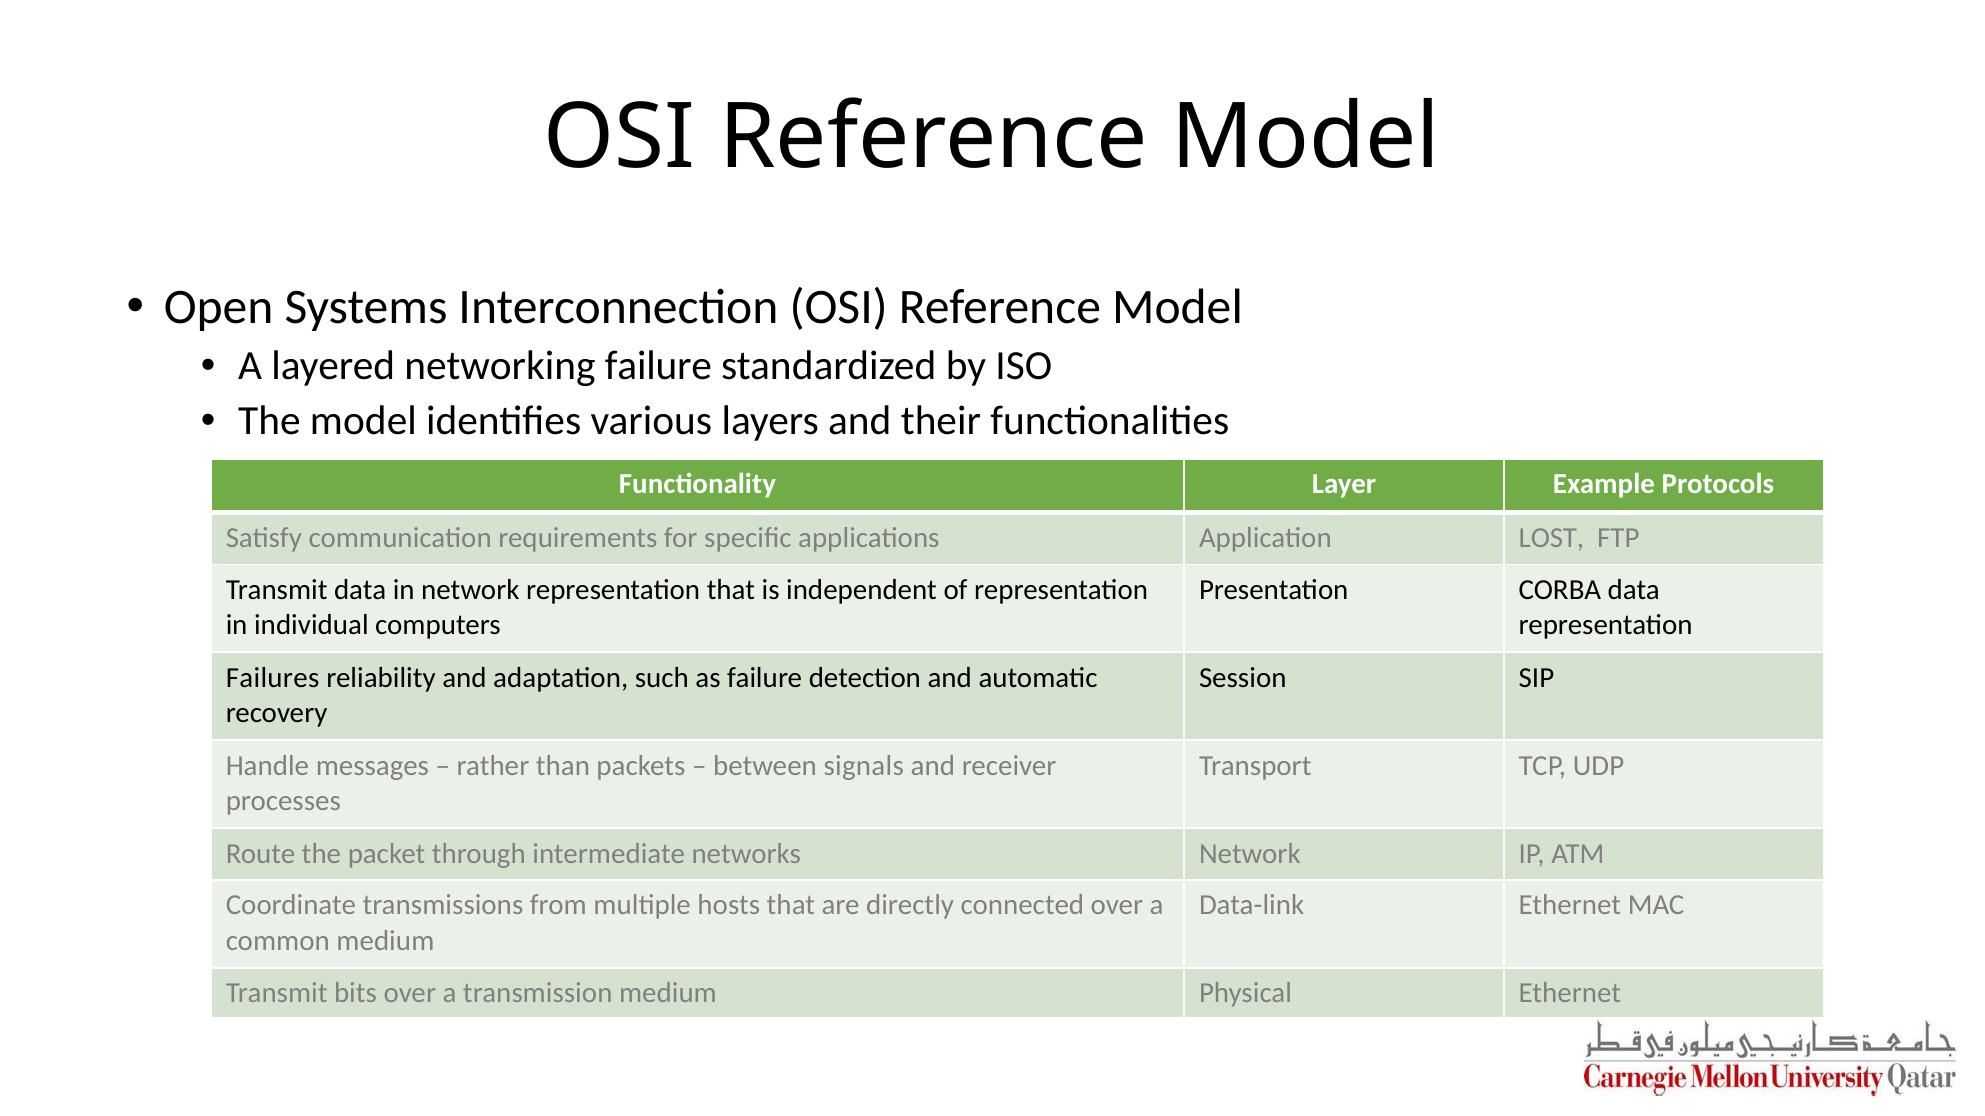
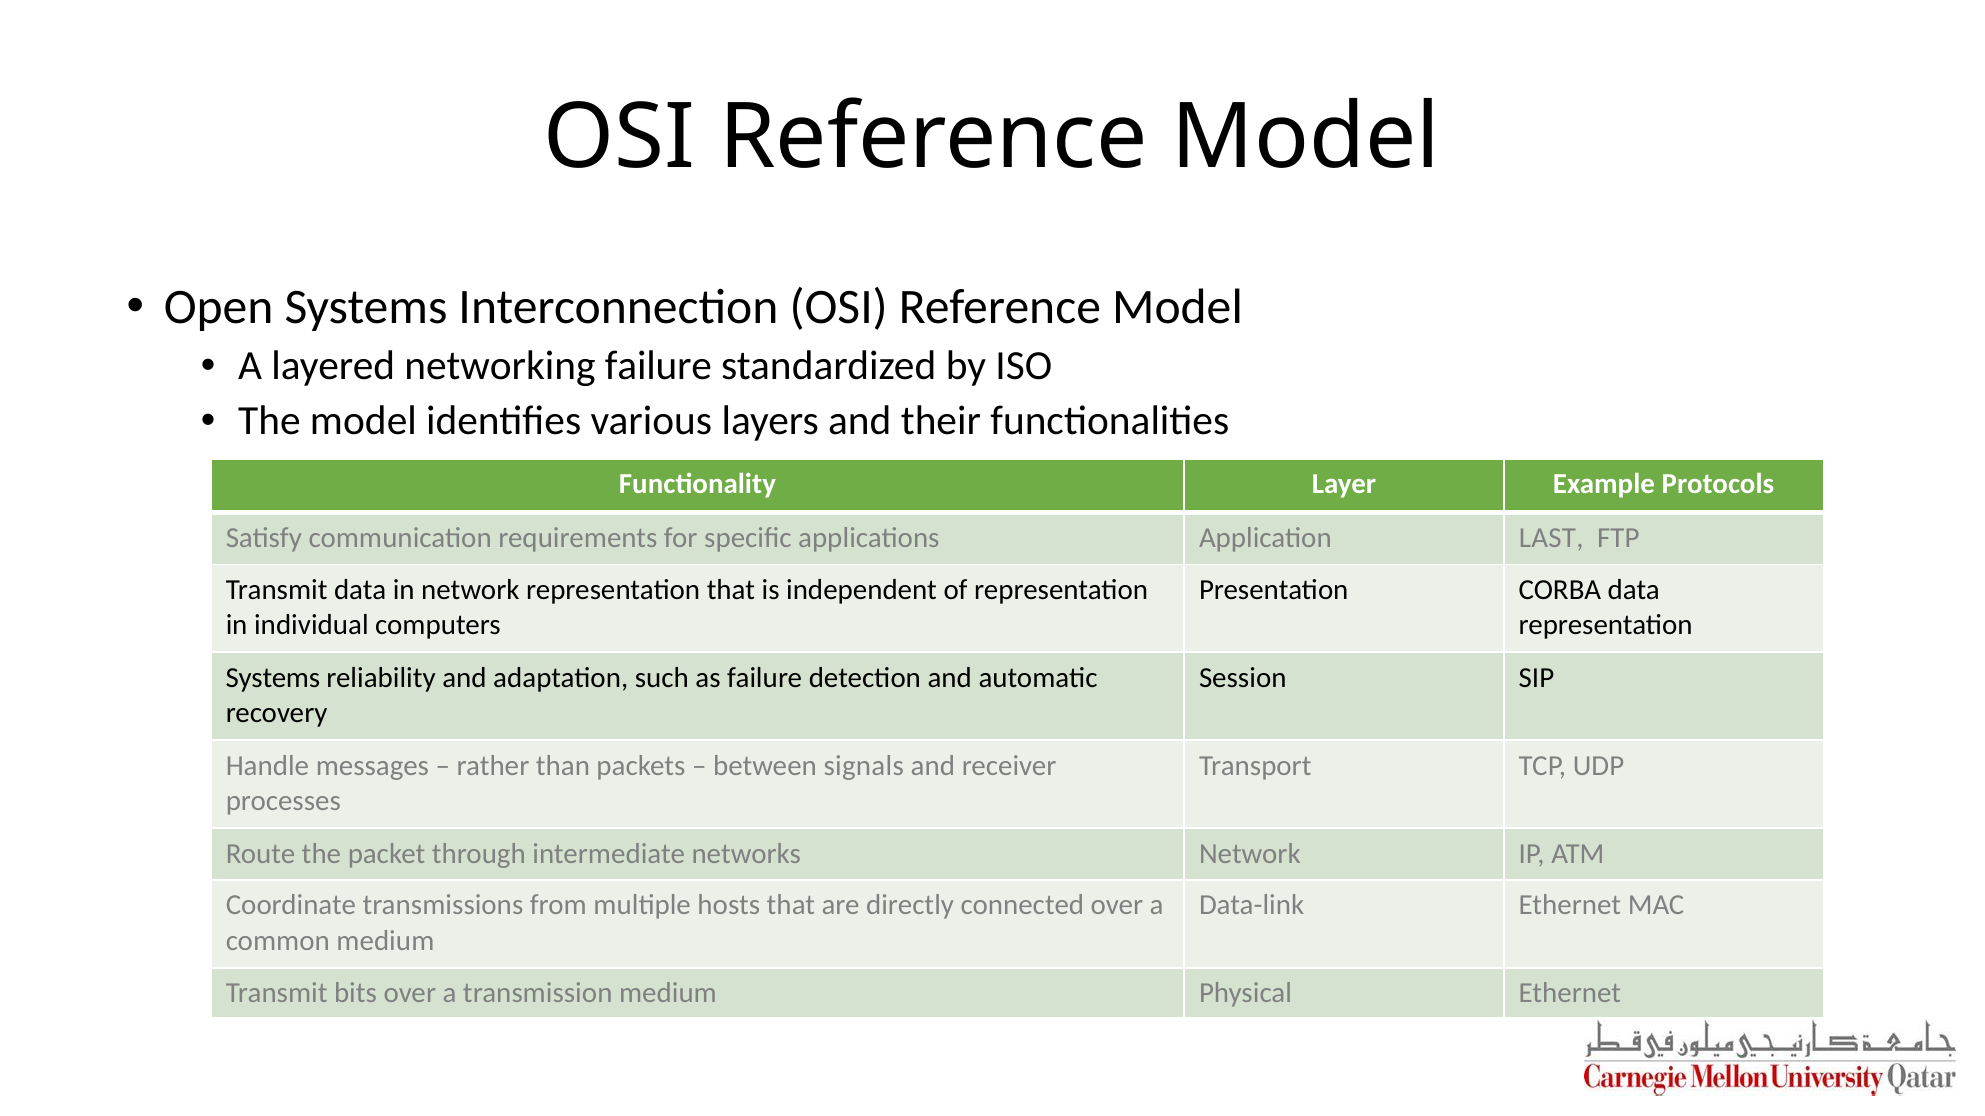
LOST: LOST -> LAST
Failures at (273, 678): Failures -> Systems
